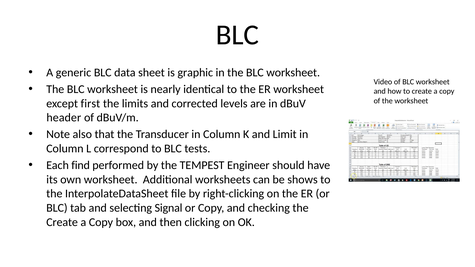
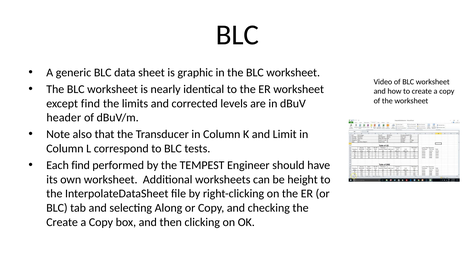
except first: first -> find
shows: shows -> height
Signal: Signal -> Along
